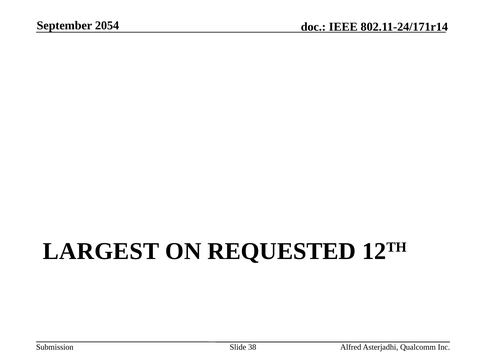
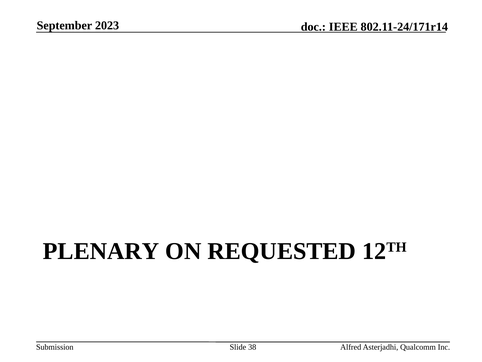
2054: 2054 -> 2023
LARGEST: LARGEST -> PLENARY
